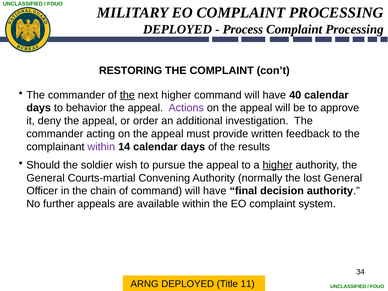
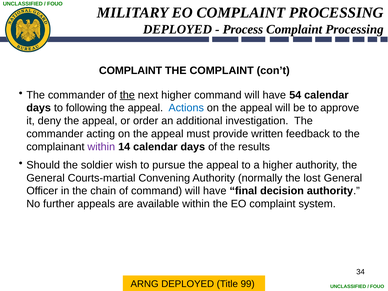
RESTORING at (131, 71): RESTORING -> COMPLAINT
40: 40 -> 54
behavior: behavior -> following
Actions colour: purple -> blue
higher at (278, 165) underline: present -> none
11: 11 -> 99
